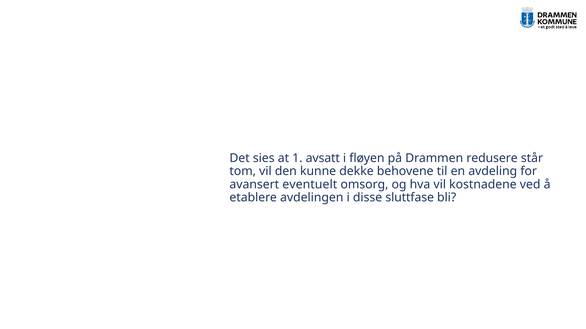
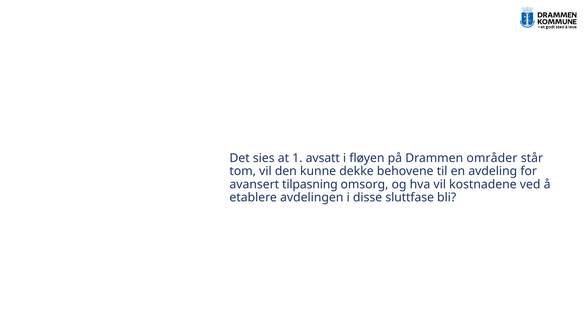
redusere: redusere -> områder
eventuelt: eventuelt -> tilpasning
